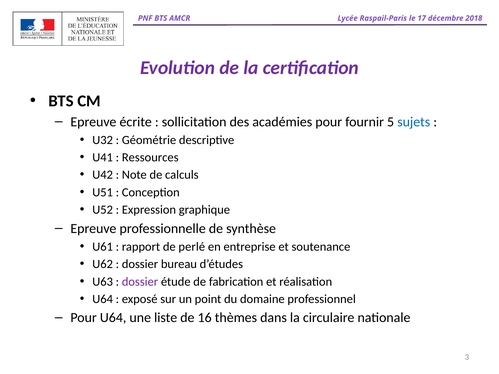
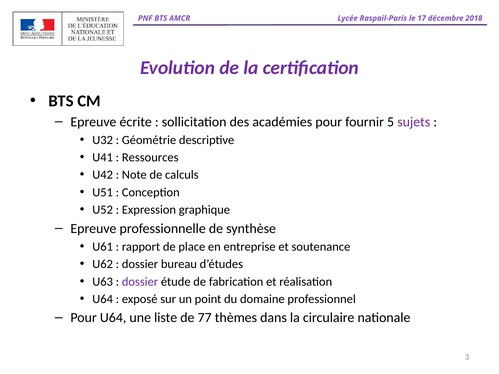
sujets colour: blue -> purple
perlé: perlé -> place
16: 16 -> 77
